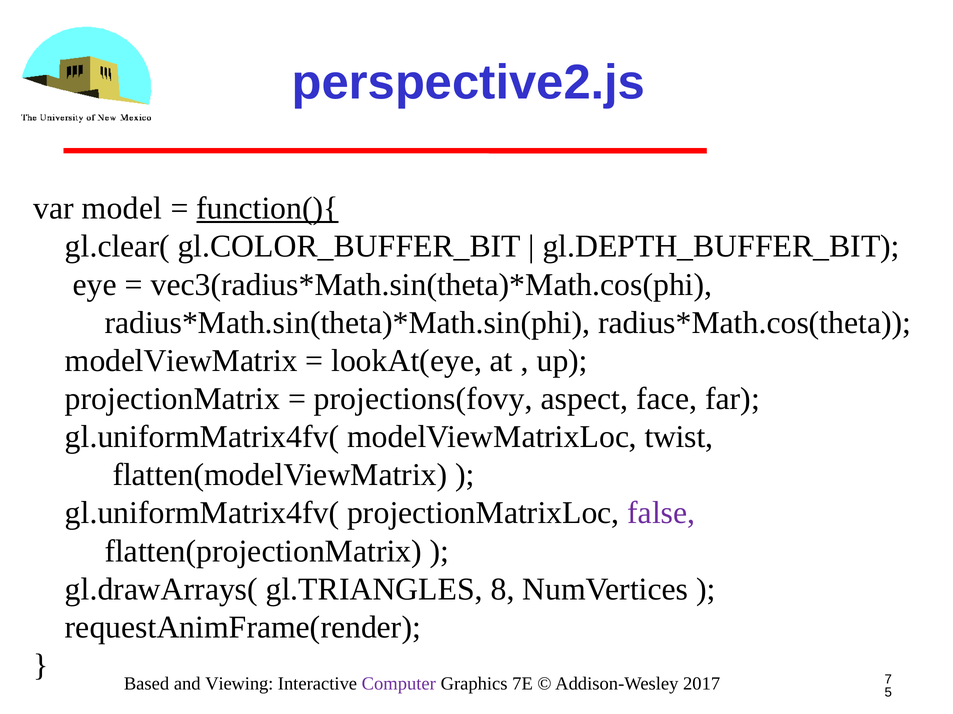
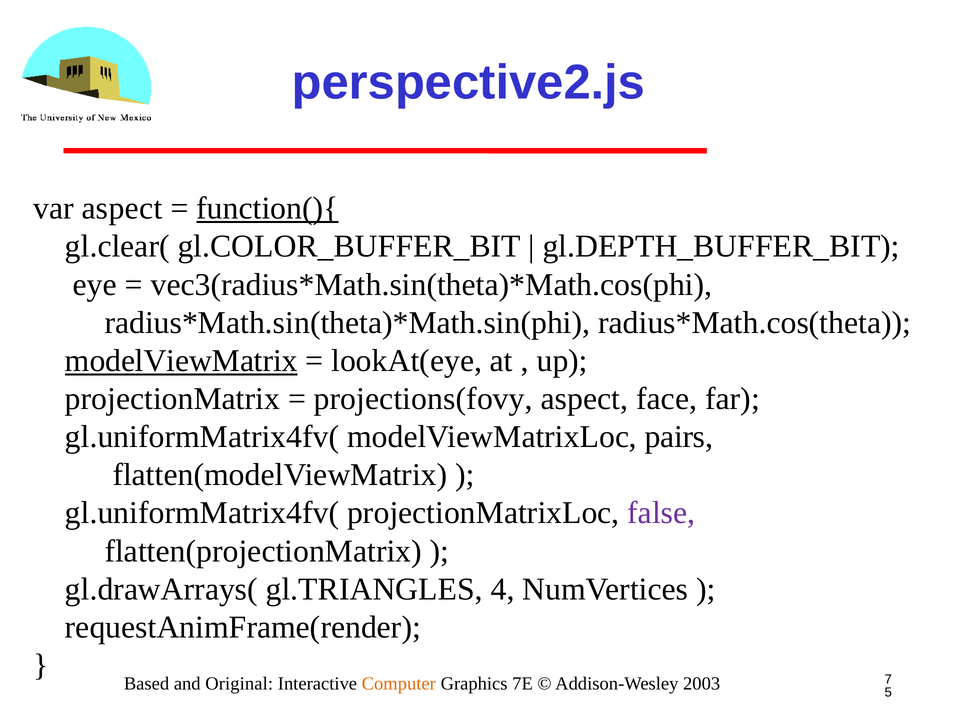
var model: model -> aspect
modelViewMatrix underline: none -> present
twist: twist -> pairs
8: 8 -> 4
Viewing: Viewing -> Original
Computer colour: purple -> orange
2017: 2017 -> 2003
